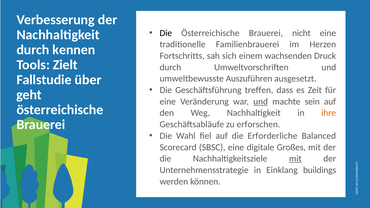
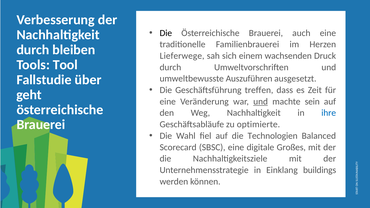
nicht: nicht -> auch
kennen: kennen -> bleiben
Fortschritts: Fortschritts -> Lieferwege
Zielt: Zielt -> Tool
ihre colour: orange -> blue
erforschen: erforschen -> optimierte
Erforderliche: Erforderliche -> Technologien
mit at (295, 159) underline: present -> none
